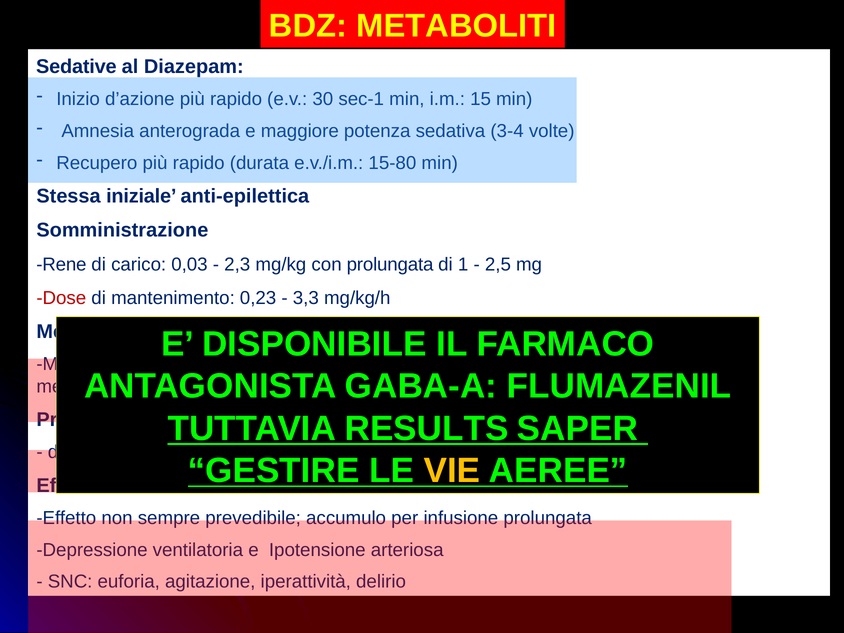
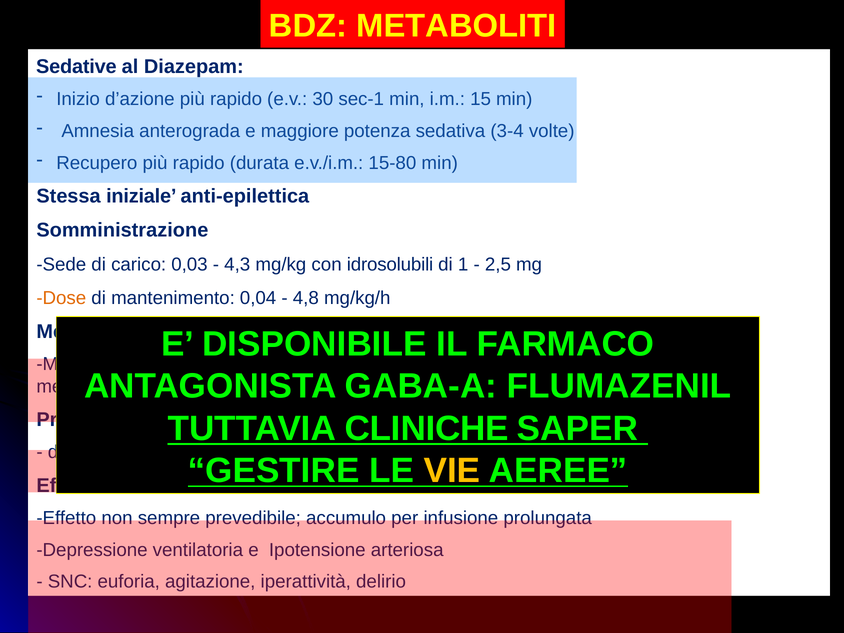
Rene: Rene -> Sede
2,3: 2,3 -> 4,3
con prolungata: prolungata -> idrosolubili
Dose colour: red -> orange
0,23: 0,23 -> 0,04
3,3: 3,3 -> 4,8
RESULTS: RESULTS -> CLINICHE
